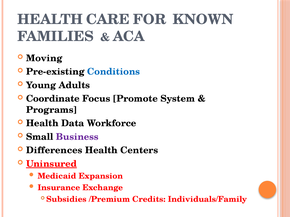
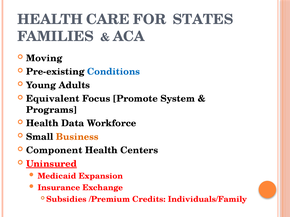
KNOWN: KNOWN -> STATES
Coordinate: Coordinate -> Equivalent
Business colour: purple -> orange
Differences: Differences -> Component
